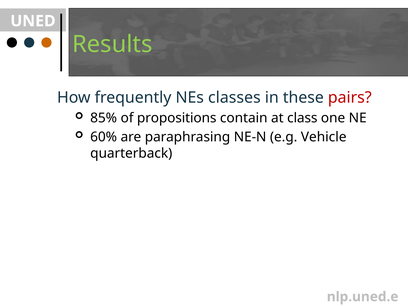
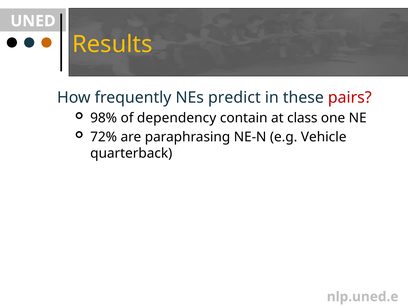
Results colour: light green -> yellow
classes: classes -> predict
85%: 85% -> 98%
propositions: propositions -> dependency
60%: 60% -> 72%
